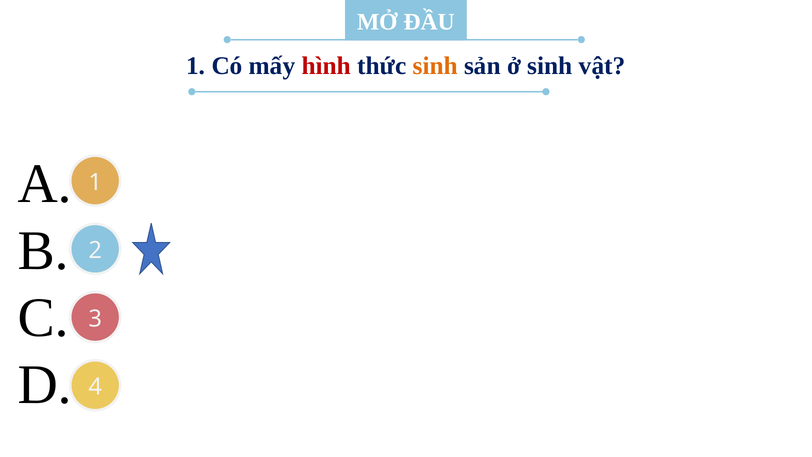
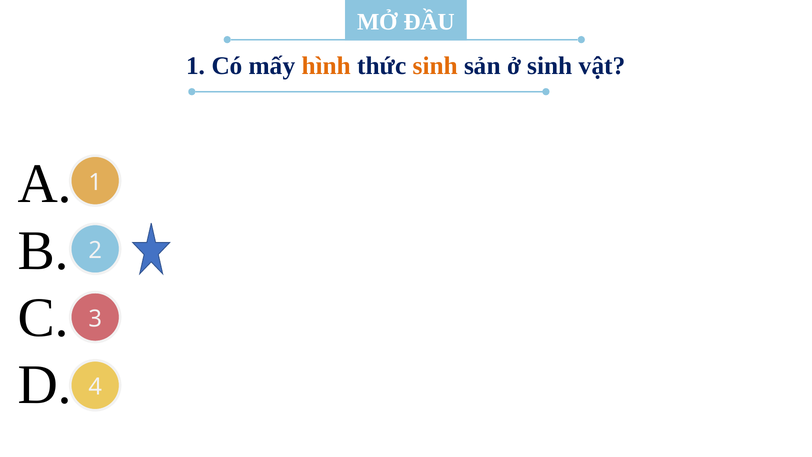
hình colour: red -> orange
